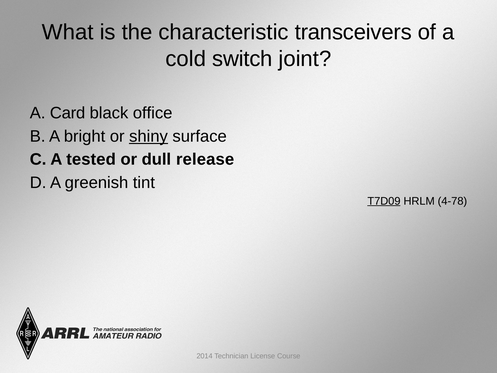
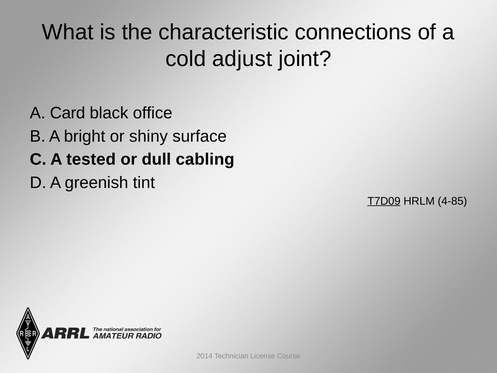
transceivers: transceivers -> connections
switch: switch -> adjust
shiny underline: present -> none
release: release -> cabling
4-78: 4-78 -> 4-85
